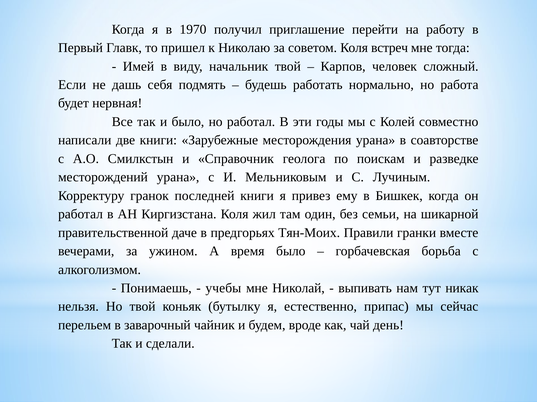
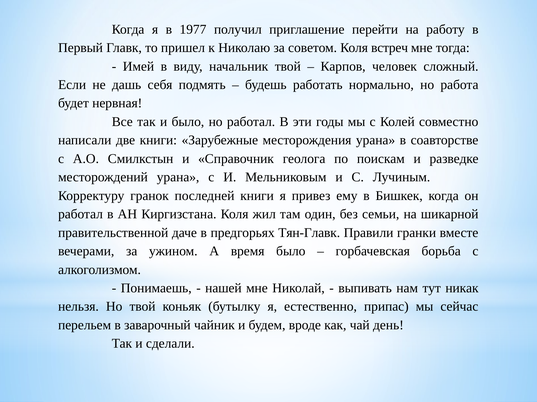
1970: 1970 -> 1977
Тян-Моих: Тян-Моих -> Тян-Главк
учебы: учебы -> нашей
